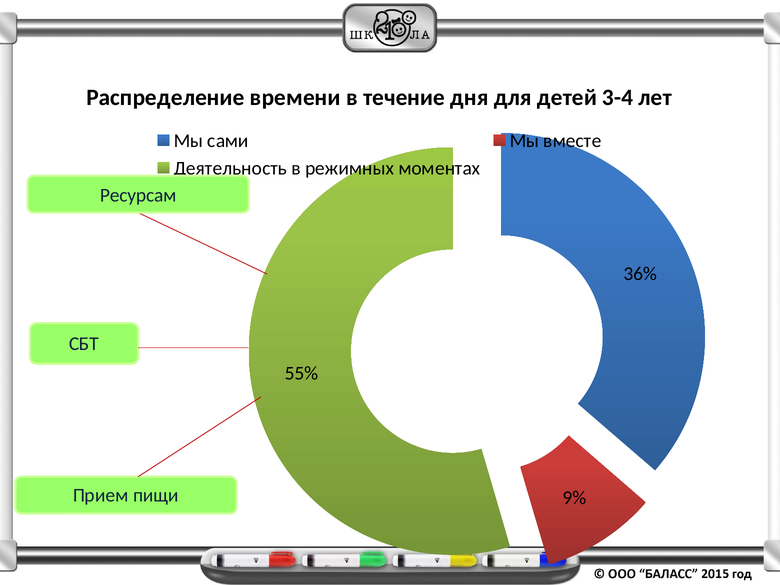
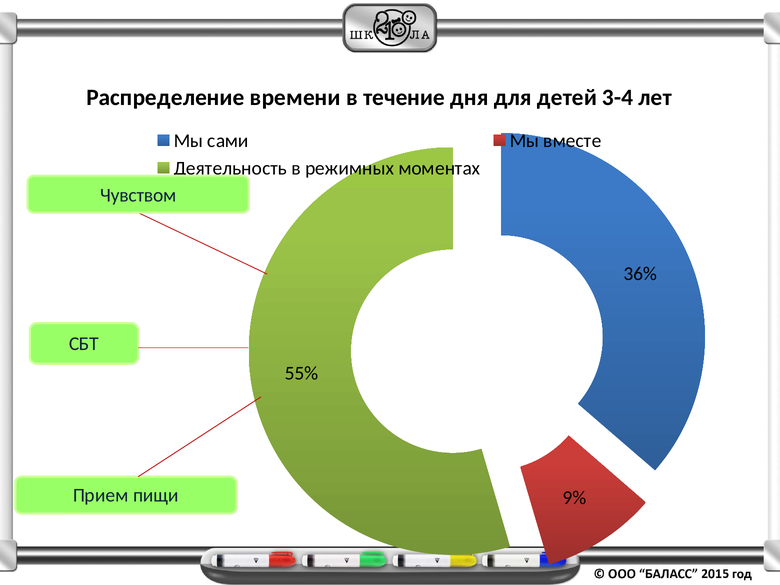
Ресурсам: Ресурсам -> Чувством
